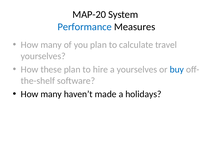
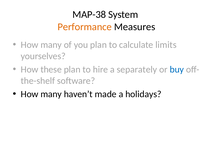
MAP-20: MAP-20 -> MAP-38
Performance colour: blue -> orange
travel: travel -> limits
a yourselves: yourselves -> separately
